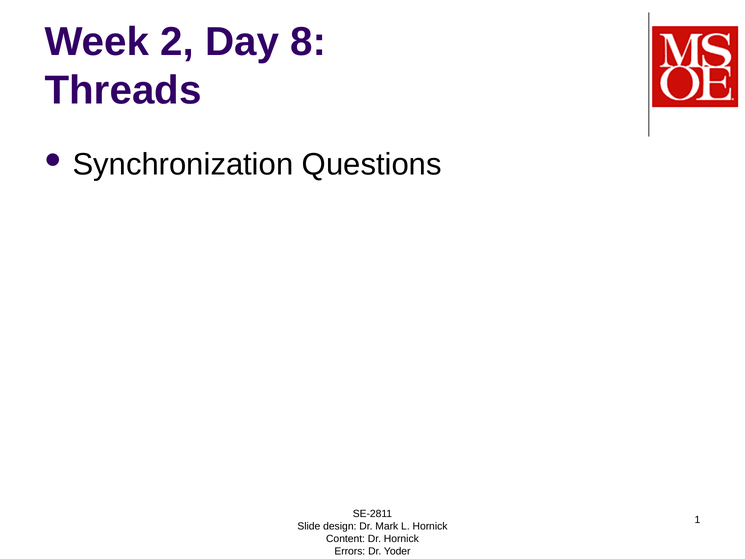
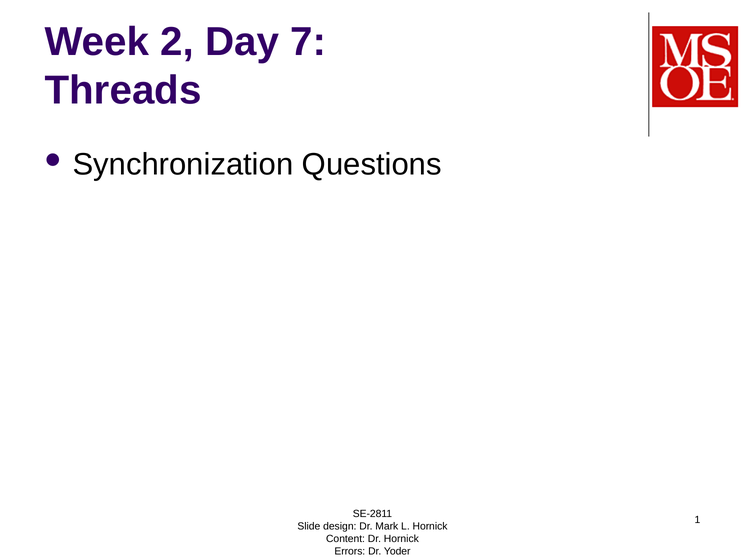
8: 8 -> 7
